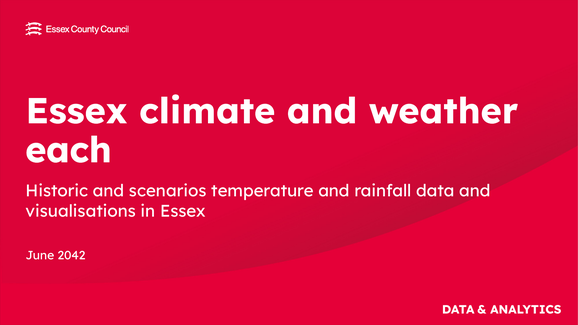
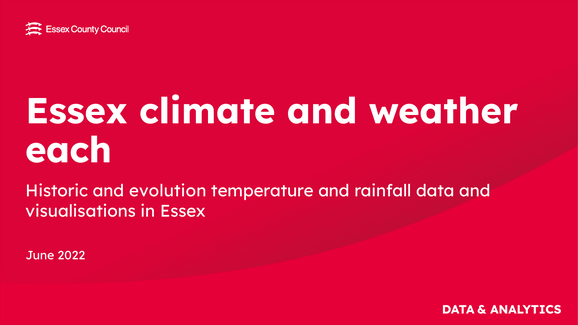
scenarios: scenarios -> evolution
2042: 2042 -> 2022
